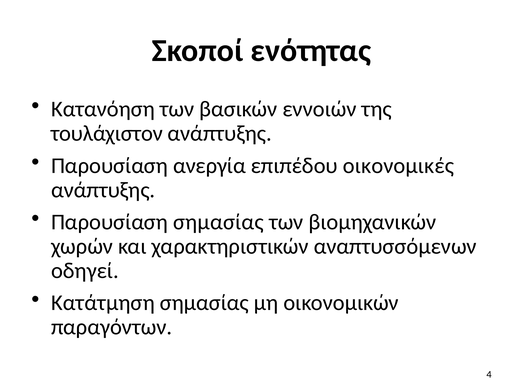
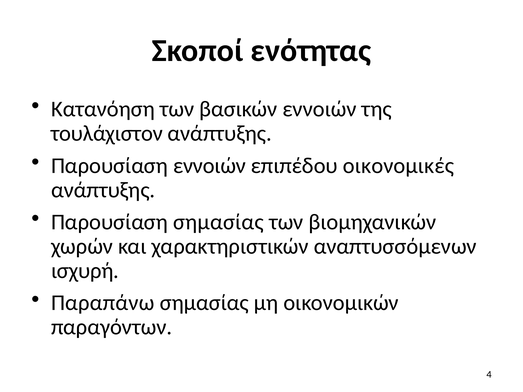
Παρουσίαση ανεργία: ανεργία -> εννοιών
οδηγεί: οδηγεί -> ισχυρή
Κατάτμηση: Κατάτμηση -> Παραπάνω
